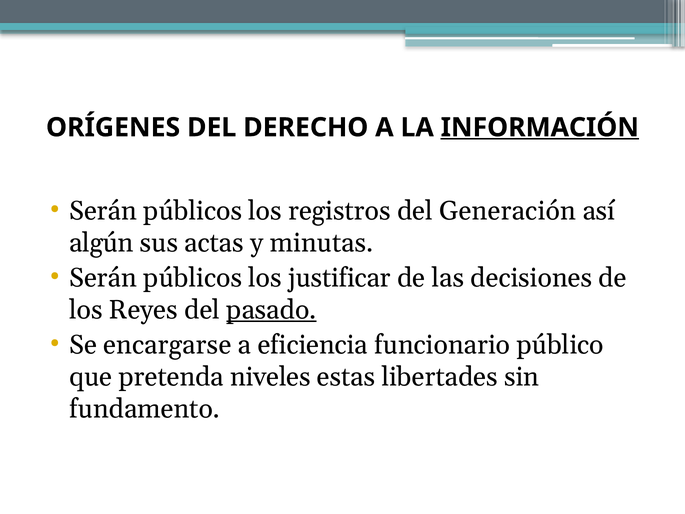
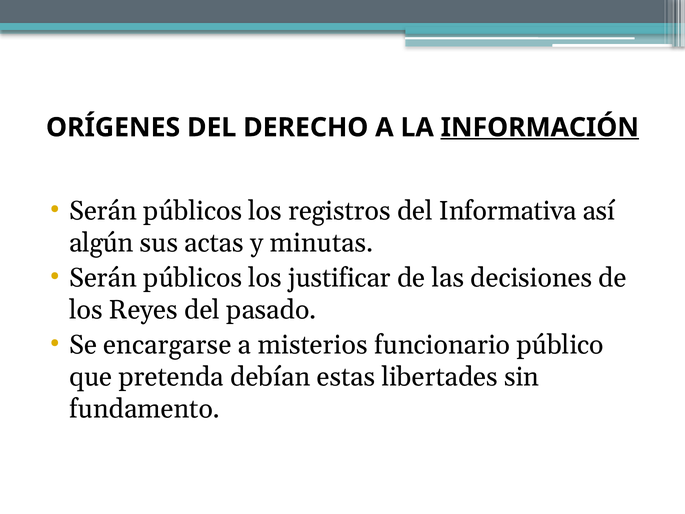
Generación: Generación -> Informativa
pasado underline: present -> none
eficiencia: eficiencia -> misterios
niveles: niveles -> debían
